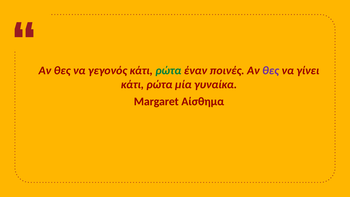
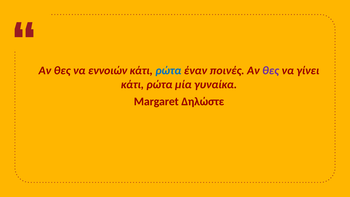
γεγονός: γεγονός -> εννοιών
ρώτα at (168, 70) colour: green -> blue
Αίσθημα: Αίσθημα -> Δηλώστε
